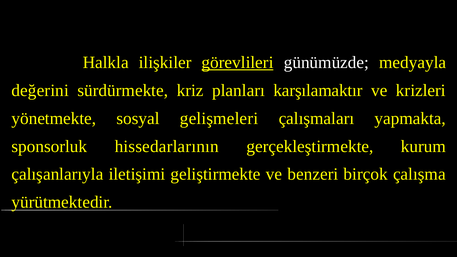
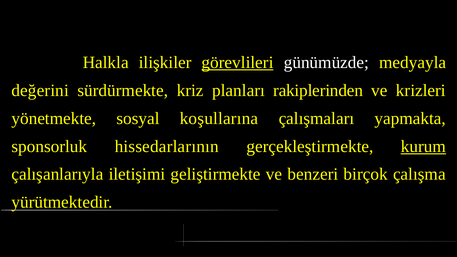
karşılamaktır: karşılamaktır -> rakiplerinden
gelişmeleri: gelişmeleri -> koşullarına
kurum underline: none -> present
